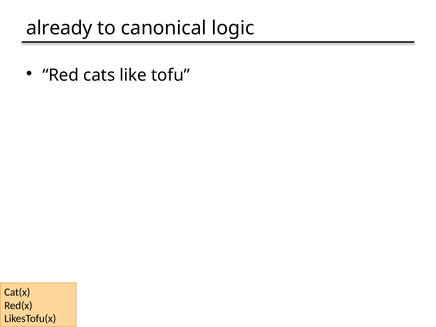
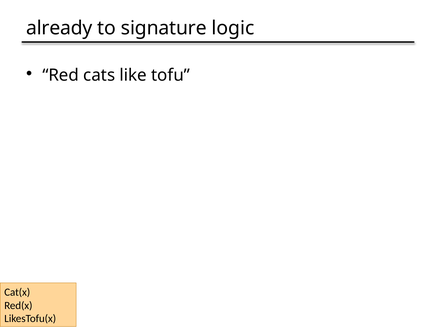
canonical: canonical -> signature
